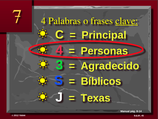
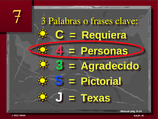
4 at (44, 21): 4 -> 3
clave underline: present -> none
Principal: Principal -> Requiera
Bíblicos: Bíblicos -> Pictorial
